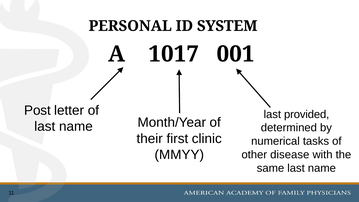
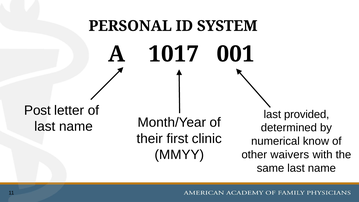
tasks: tasks -> know
disease: disease -> waivers
